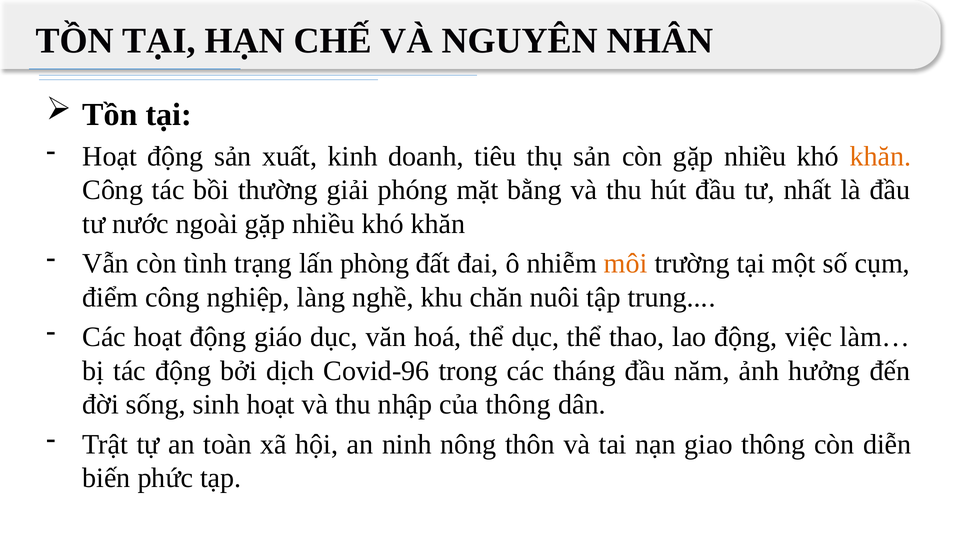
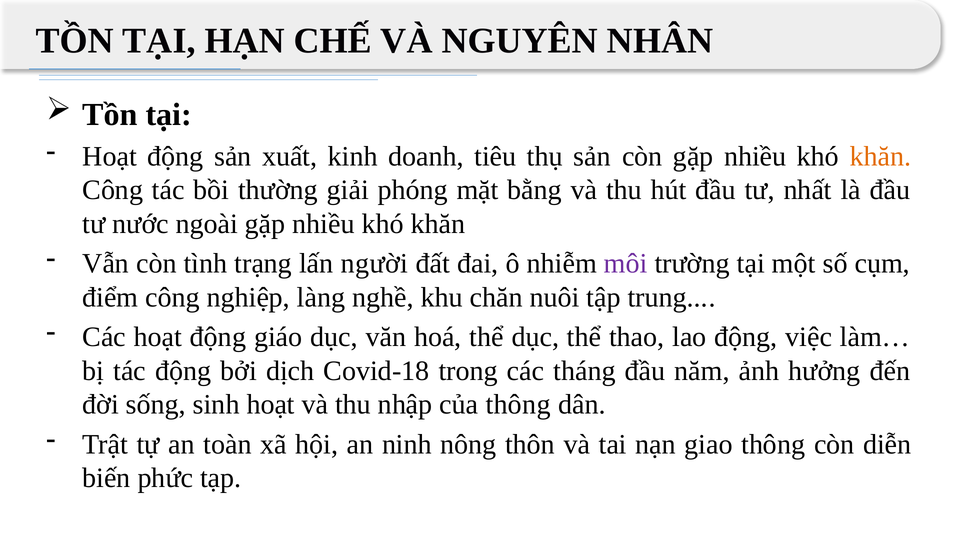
phòng: phòng -> người
môi colour: orange -> purple
Covid-96: Covid-96 -> Covid-18
